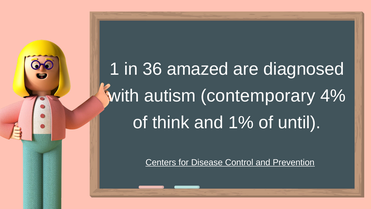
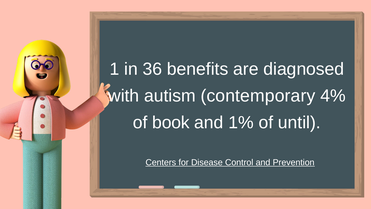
amazed: amazed -> benefits
think: think -> book
